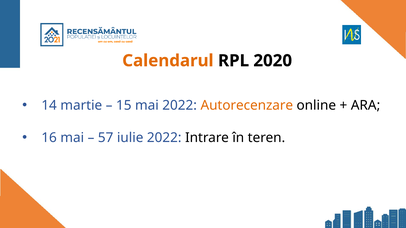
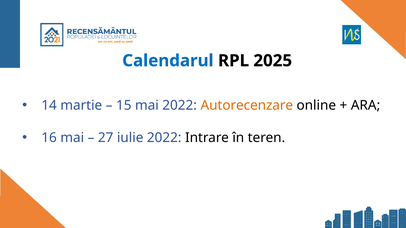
Calendarul colour: orange -> blue
2020: 2020 -> 2025
57: 57 -> 27
